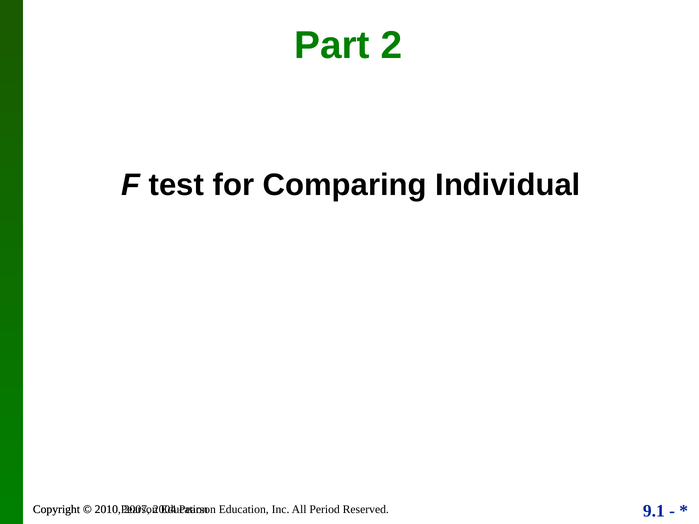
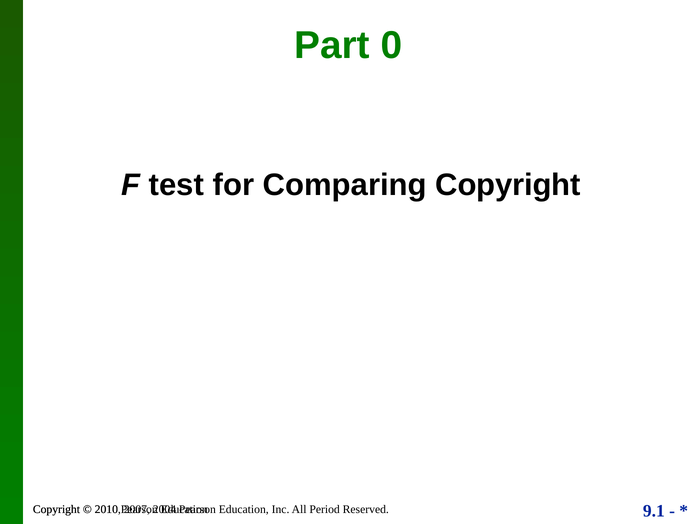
2: 2 -> 0
Comparing Individual: Individual -> Copyright
